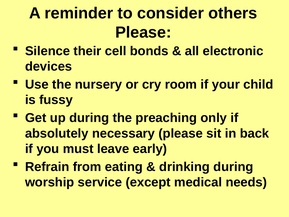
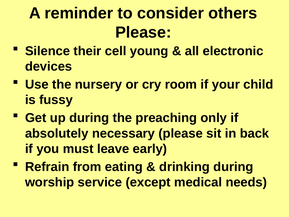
bonds: bonds -> young
